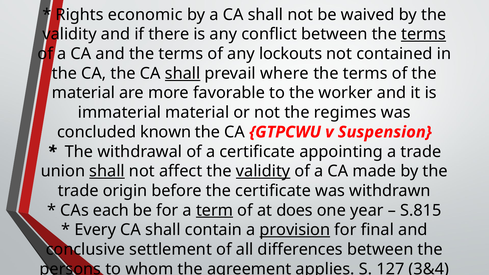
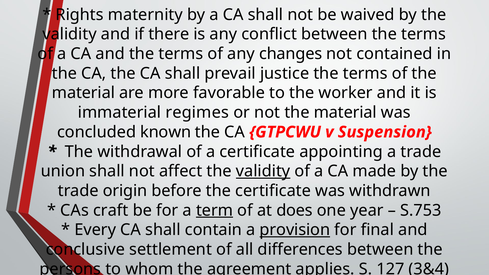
economic: economic -> maternity
terms at (424, 34) underline: present -> none
lockouts: lockouts -> changes
shall at (183, 73) underline: present -> none
where: where -> justice
immaterial material: material -> regimes
not the regimes: regimes -> material
shall at (107, 171) underline: present -> none
each: each -> craft
S.815: S.815 -> S.753
